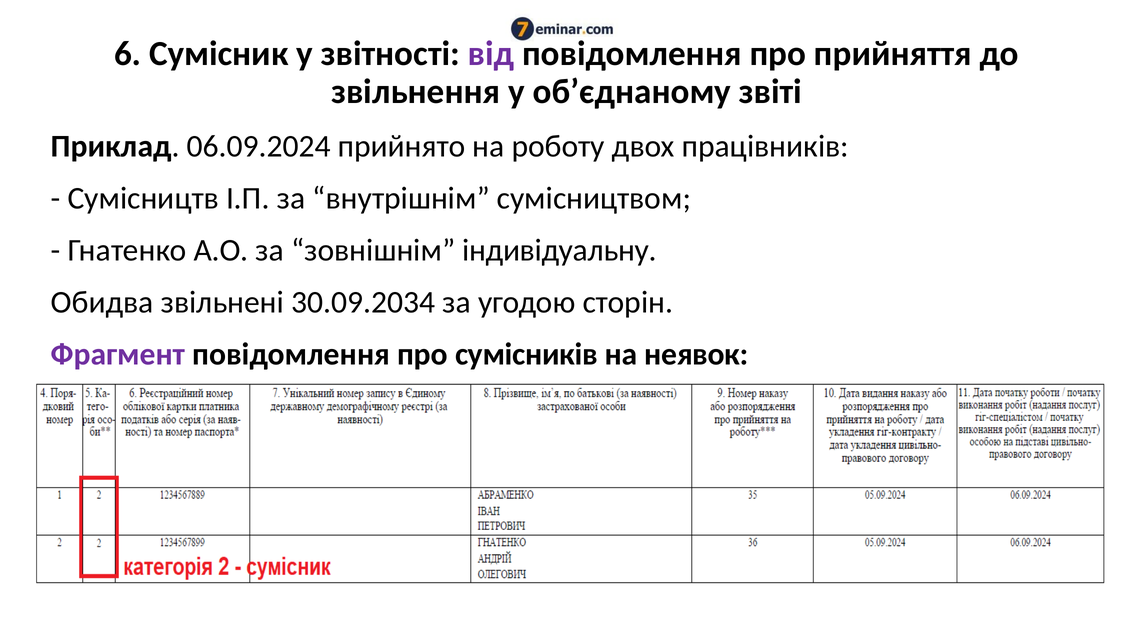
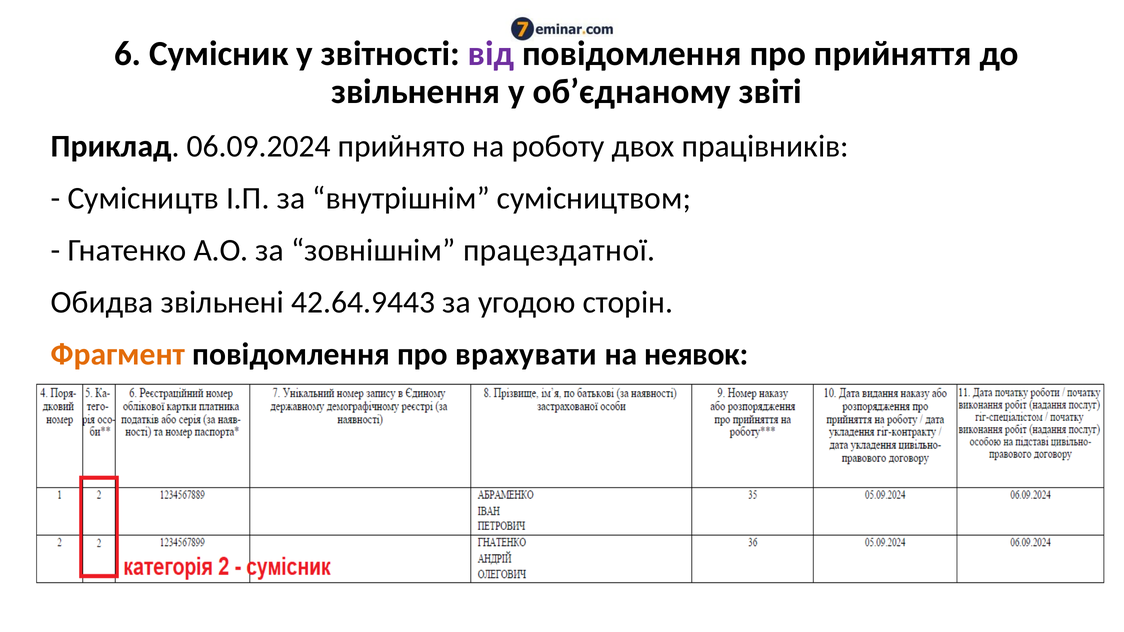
індивідуальну: індивідуальну -> працездатної
30.09.2034: 30.09.2034 -> 42.64.9443
Фрагмент colour: purple -> orange
сумісників: сумісників -> врахувати
